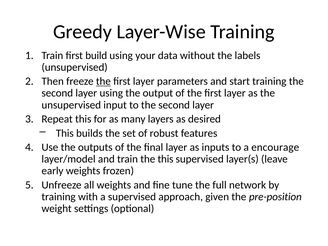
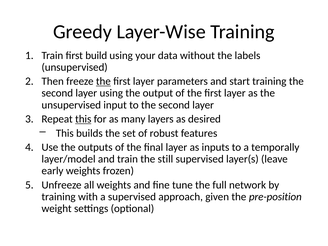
this at (83, 119) underline: none -> present
encourage: encourage -> temporally
the this: this -> still
